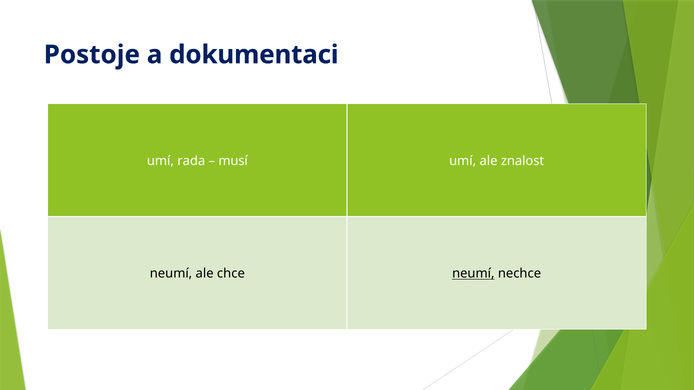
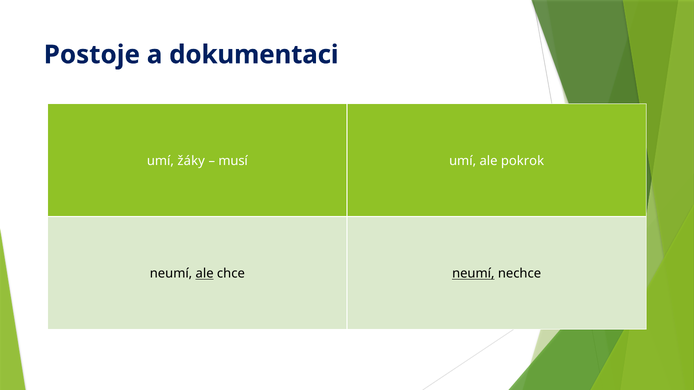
rada: rada -> žáky
znalost: znalost -> pokrok
ale at (205, 274) underline: none -> present
